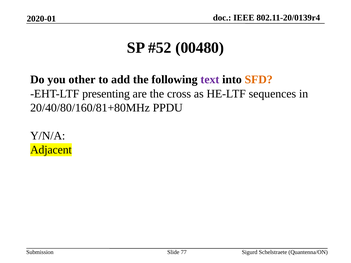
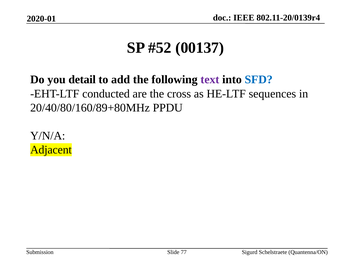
00480: 00480 -> 00137
other: other -> detail
SFD colour: orange -> blue
presenting: presenting -> conducted
20/40/80/160/81+80MHz: 20/40/80/160/81+80MHz -> 20/40/80/160/89+80MHz
